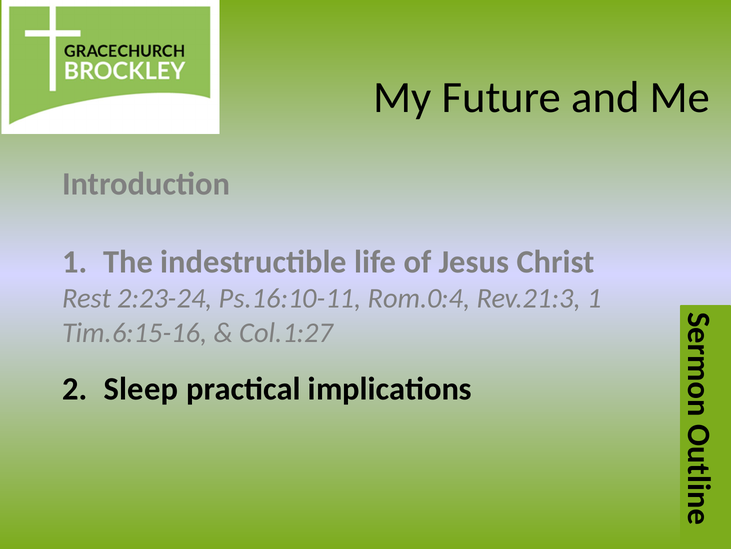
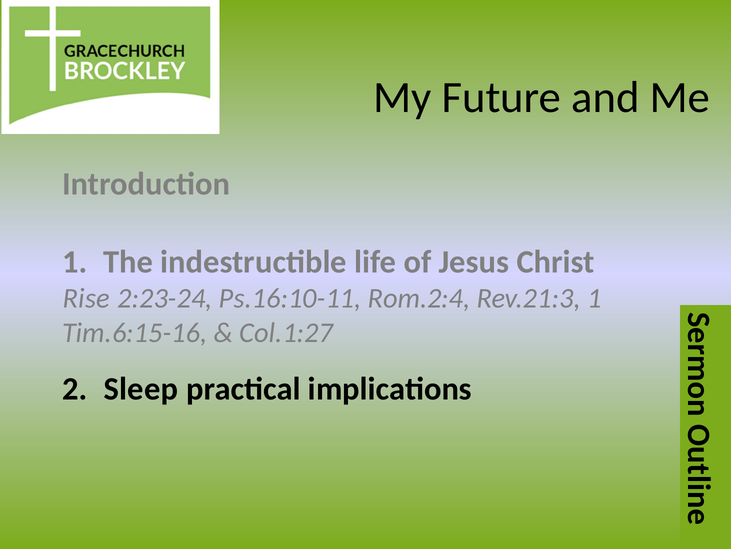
Rest: Rest -> Rise
Rom.0:4: Rom.0:4 -> Rom.2:4
